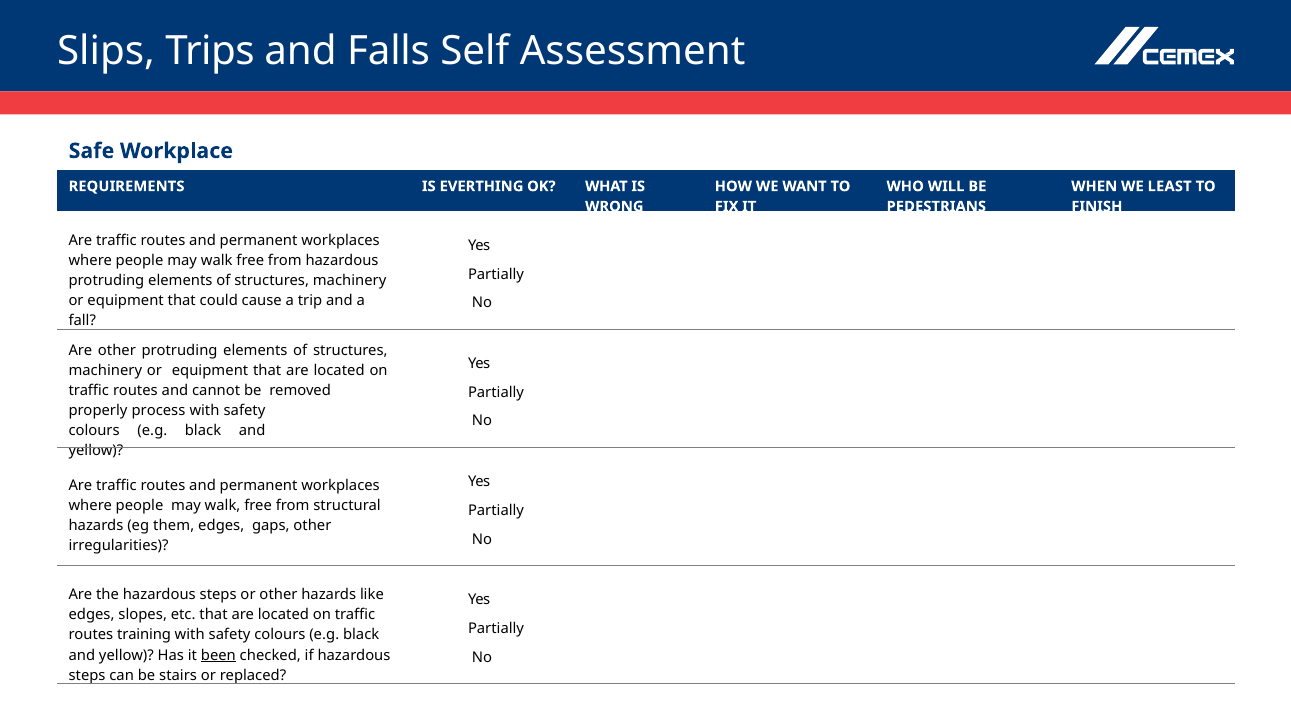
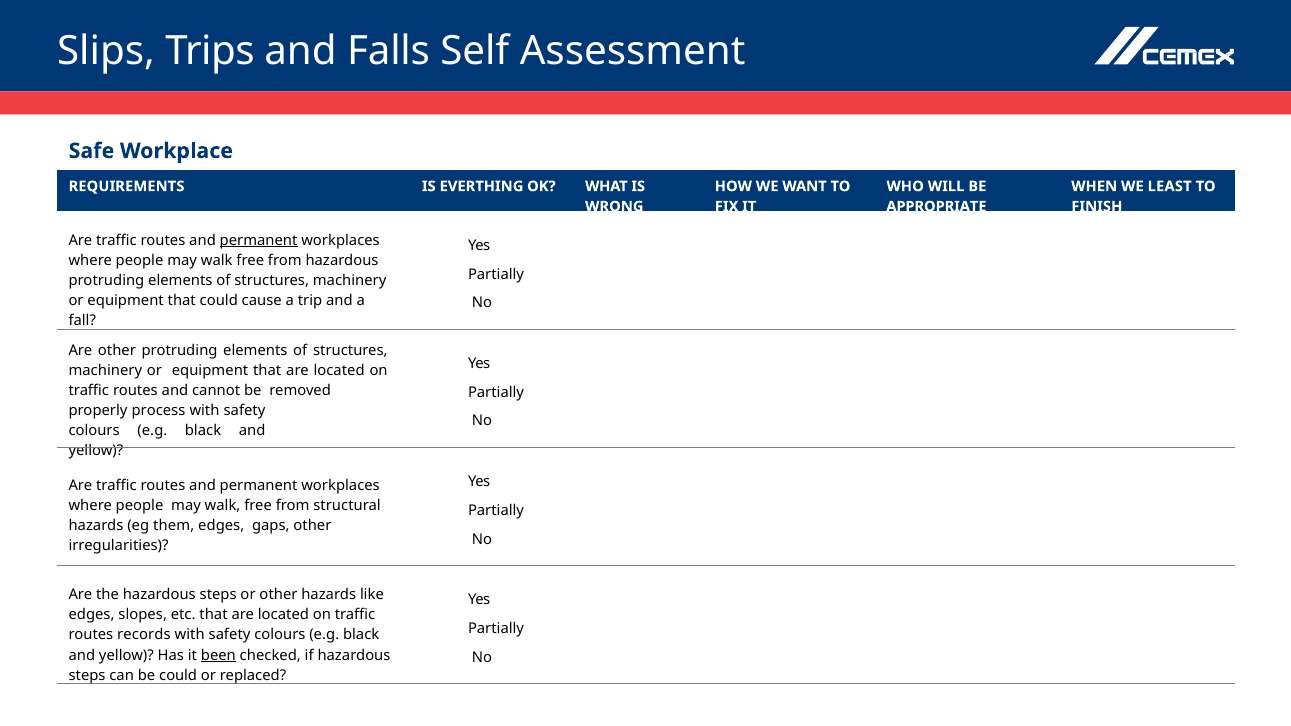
PEDESTRIANS: PEDESTRIANS -> APPROPRIATE
permanent at (259, 240) underline: none -> present
training: training -> records
be stairs: stairs -> could
